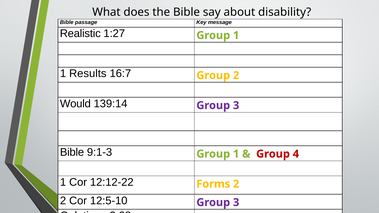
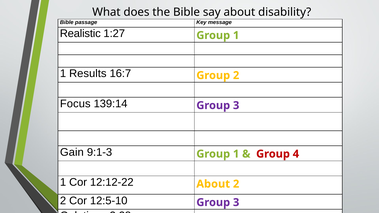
Would: Would -> Focus
Bible at (72, 152): Bible -> Gain
12:12-22 Forms: Forms -> About
